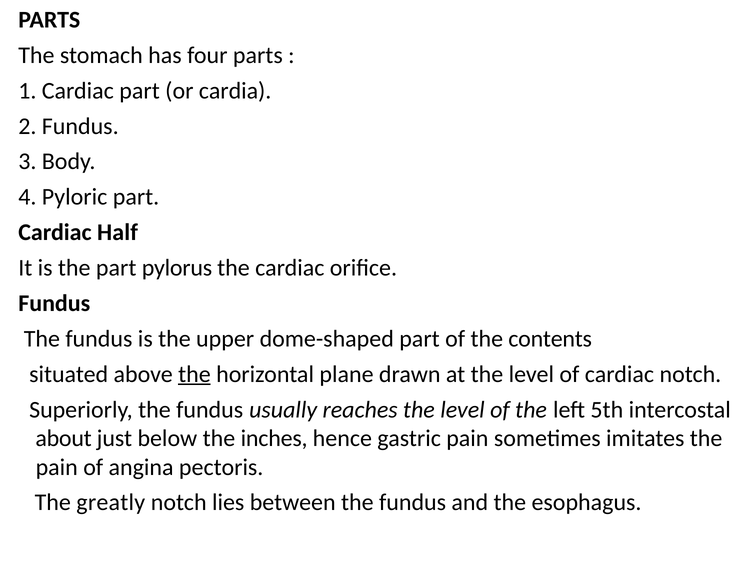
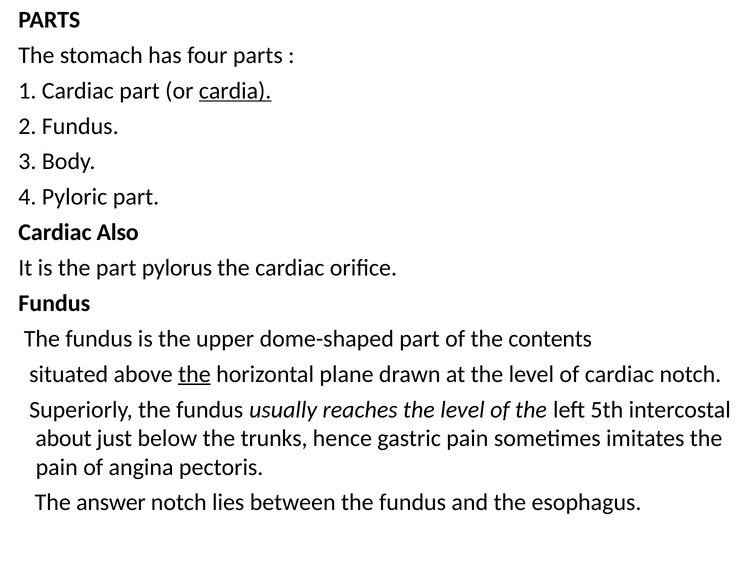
cardia underline: none -> present
Half: Half -> Also
inches: inches -> trunks
greatly: greatly -> answer
